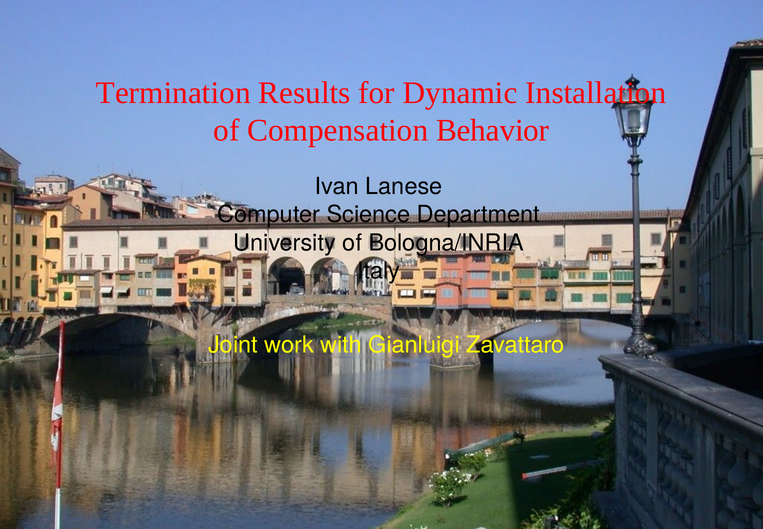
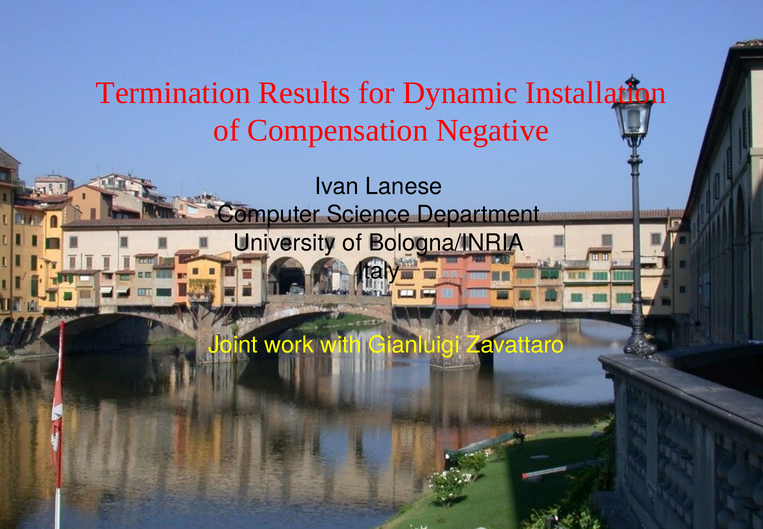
Behavior: Behavior -> Negative
